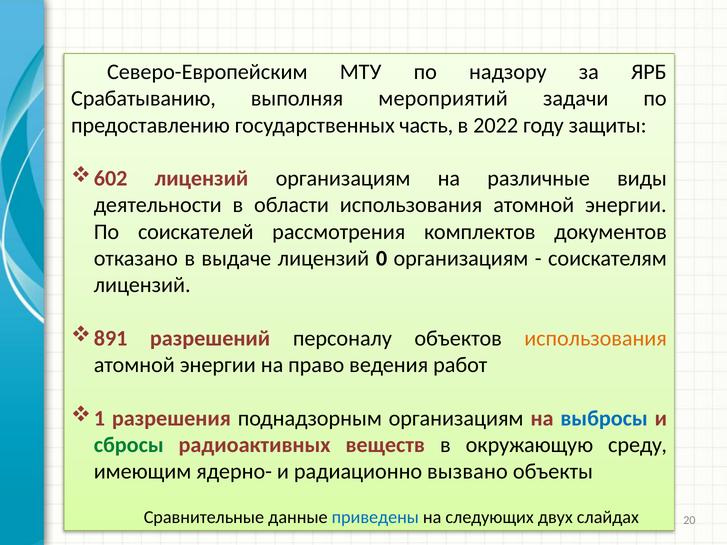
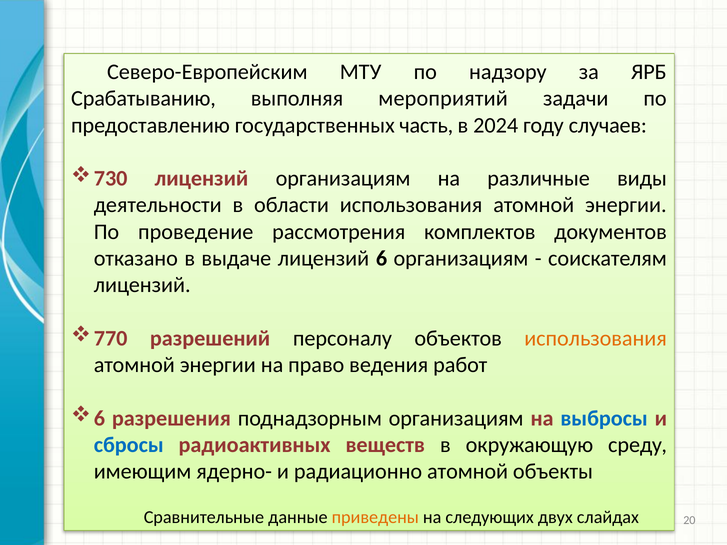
2022: 2022 -> 2024
защиты: защиты -> случаев
602: 602 -> 730
соискателей: соискателей -> проведение
лицензий 0: 0 -> 6
891: 891 -> 770
1 at (99, 418): 1 -> 6
сбросы colour: green -> blue
радиационно вызвано: вызвано -> атомной
приведены colour: blue -> orange
